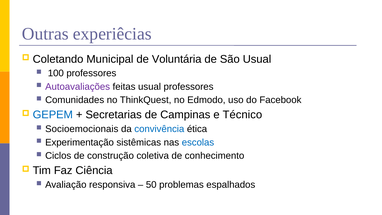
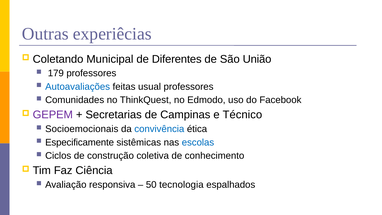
Voluntária: Voluntária -> Diferentes
São Usual: Usual -> União
100: 100 -> 179
Autoavaliações colour: purple -> blue
GEPEM colour: blue -> purple
Experimentação: Experimentação -> Especificamente
problemas: problemas -> tecnologia
